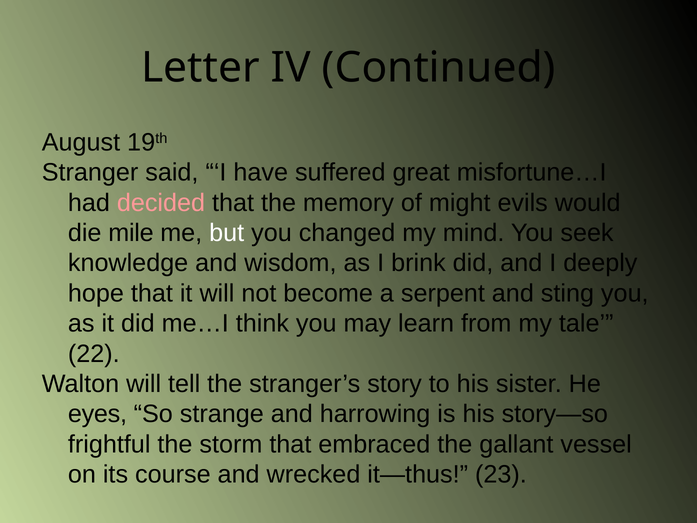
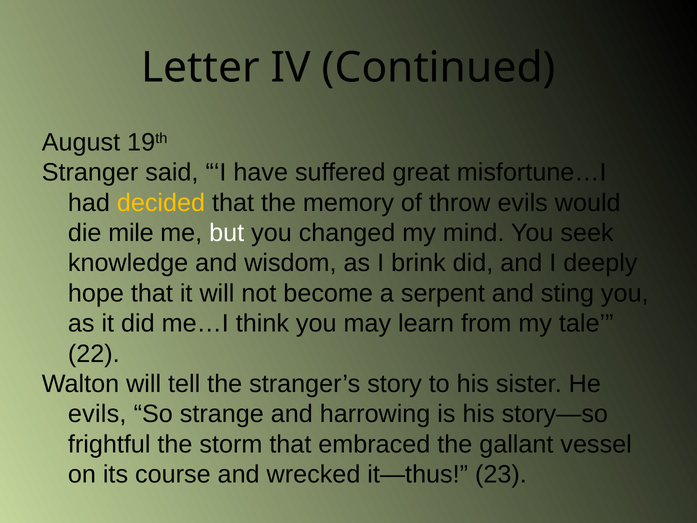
decided colour: pink -> yellow
might: might -> throw
eyes at (97, 414): eyes -> evils
